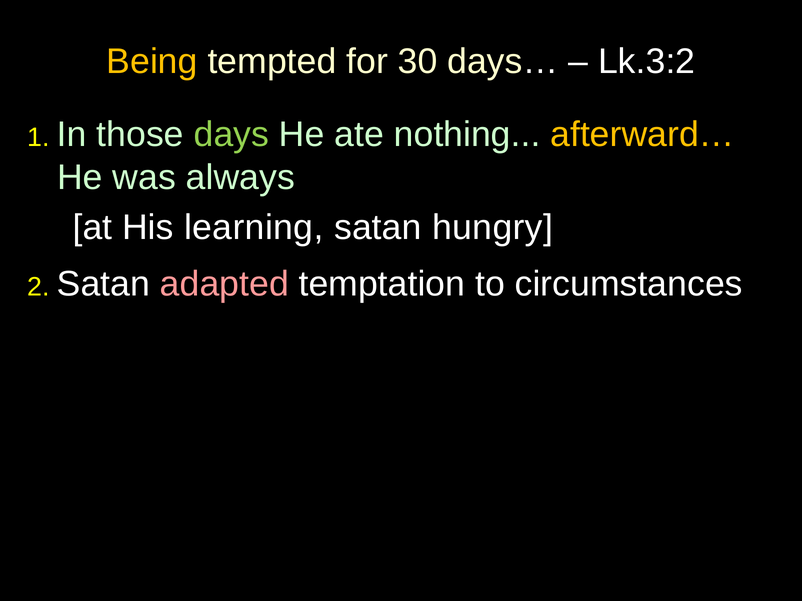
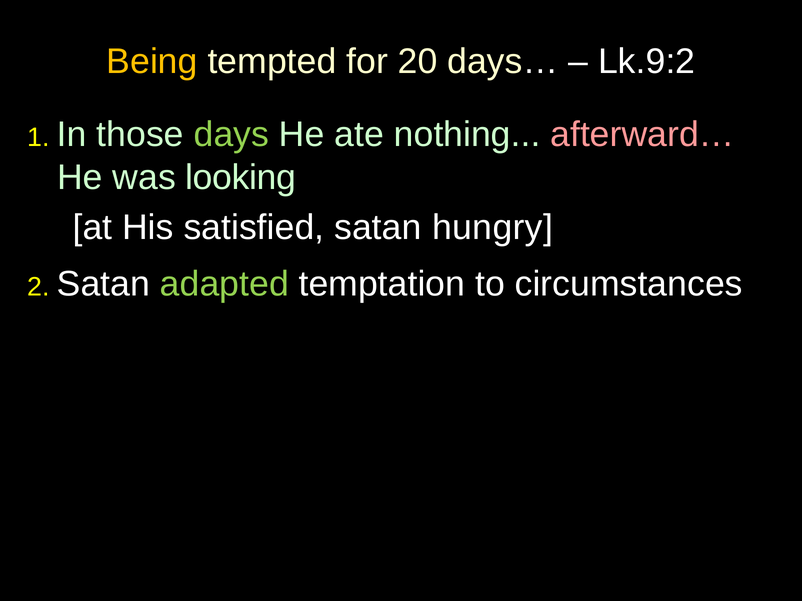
30: 30 -> 20
Lk.3:2: Lk.3:2 -> Lk.9:2
afterward… colour: yellow -> pink
always: always -> looking
learning: learning -> satisfied
adapted colour: pink -> light green
